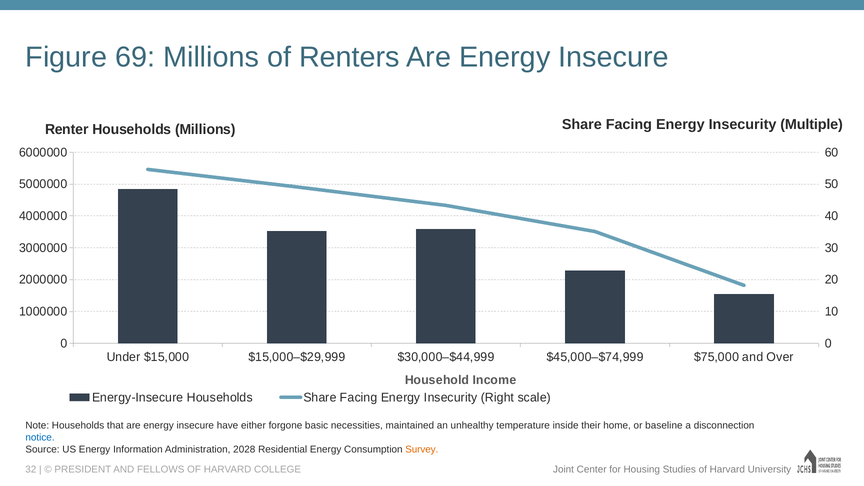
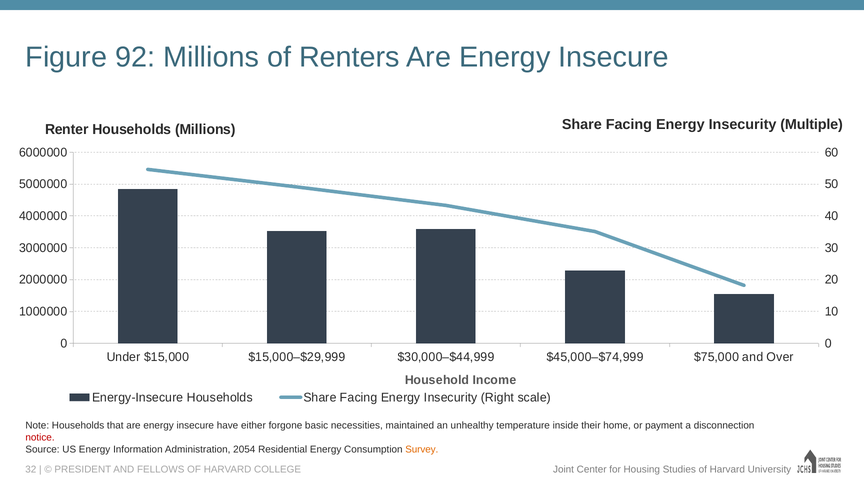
69: 69 -> 92
baseline: baseline -> payment
notice colour: blue -> red
2028: 2028 -> 2054
